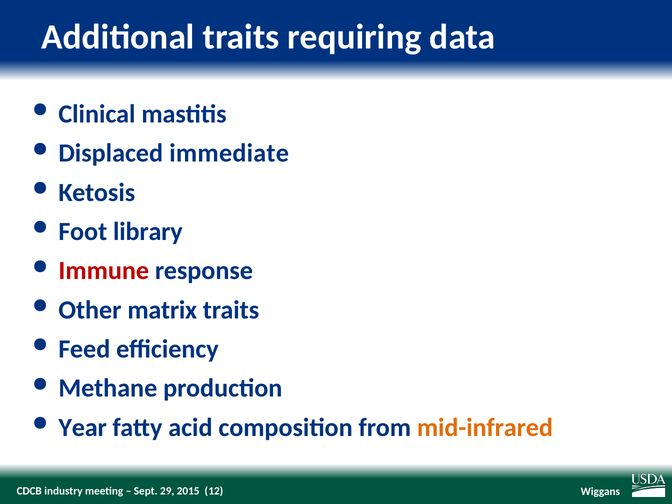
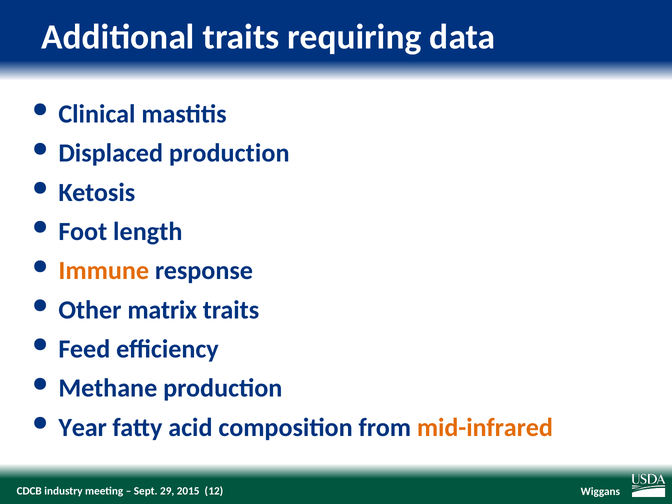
Displaced immediate: immediate -> production
library: library -> length
Immune colour: red -> orange
